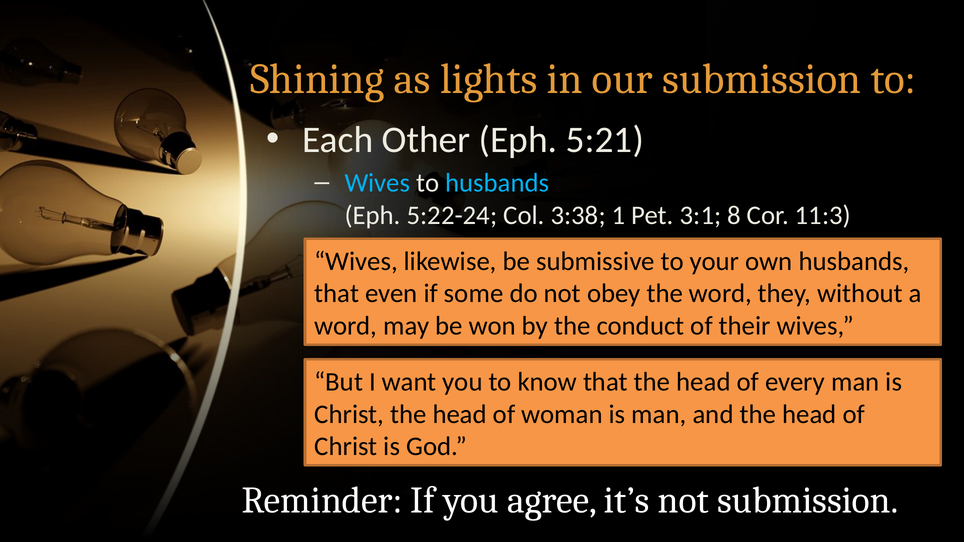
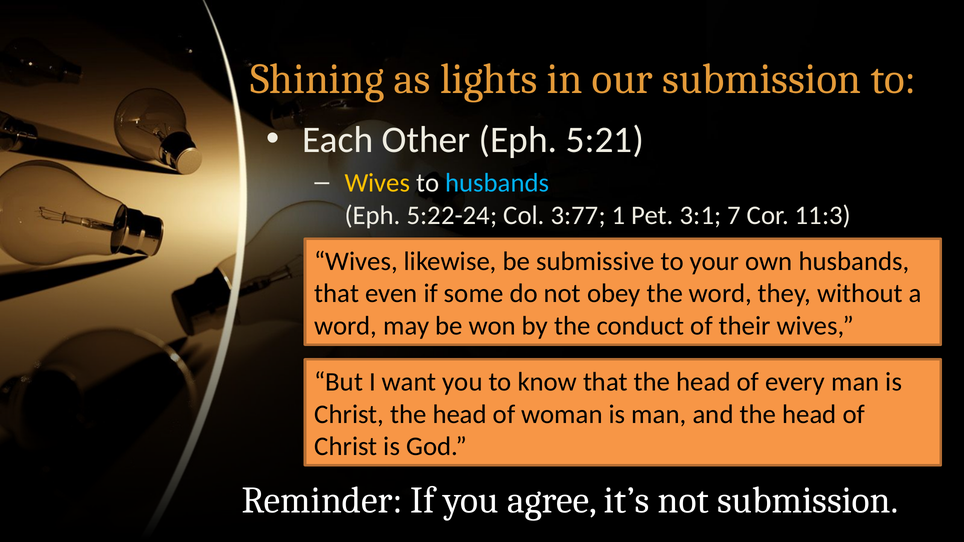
Wives at (377, 183) colour: light blue -> yellow
3:38: 3:38 -> 3:77
8: 8 -> 7
